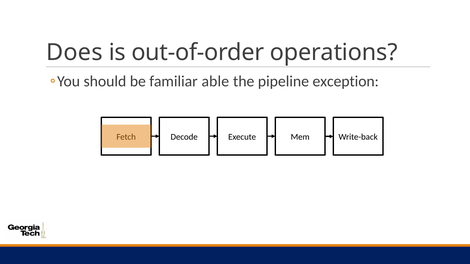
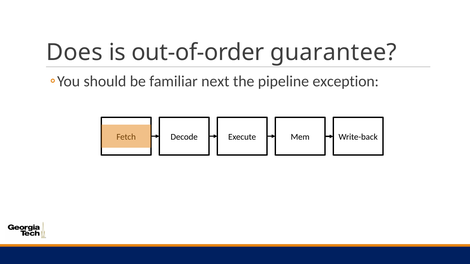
operations: operations -> guarantee
able: able -> next
